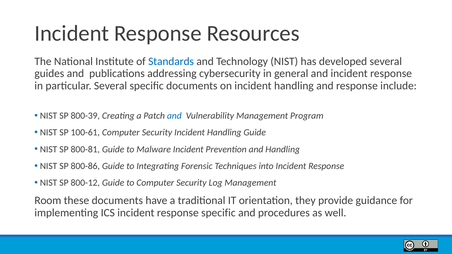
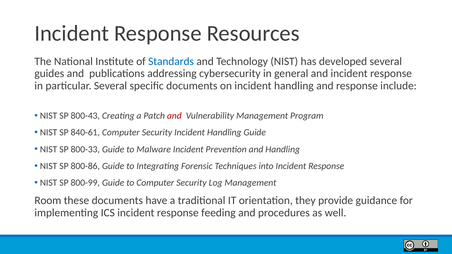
800-39: 800-39 -> 800-43
and at (174, 116) colour: blue -> red
100-61: 100-61 -> 840-61
800-81: 800-81 -> 800-33
800-12: 800-12 -> 800-99
response specific: specific -> feeding
